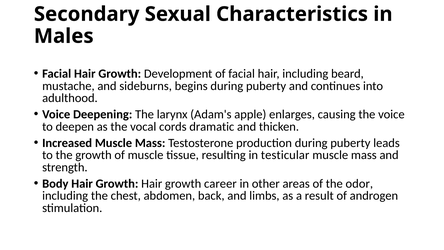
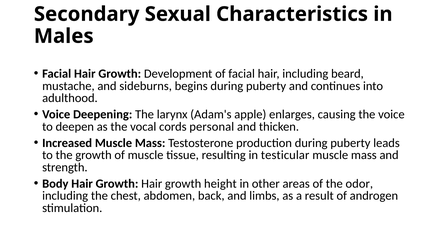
dramatic: dramatic -> personal
career: career -> height
